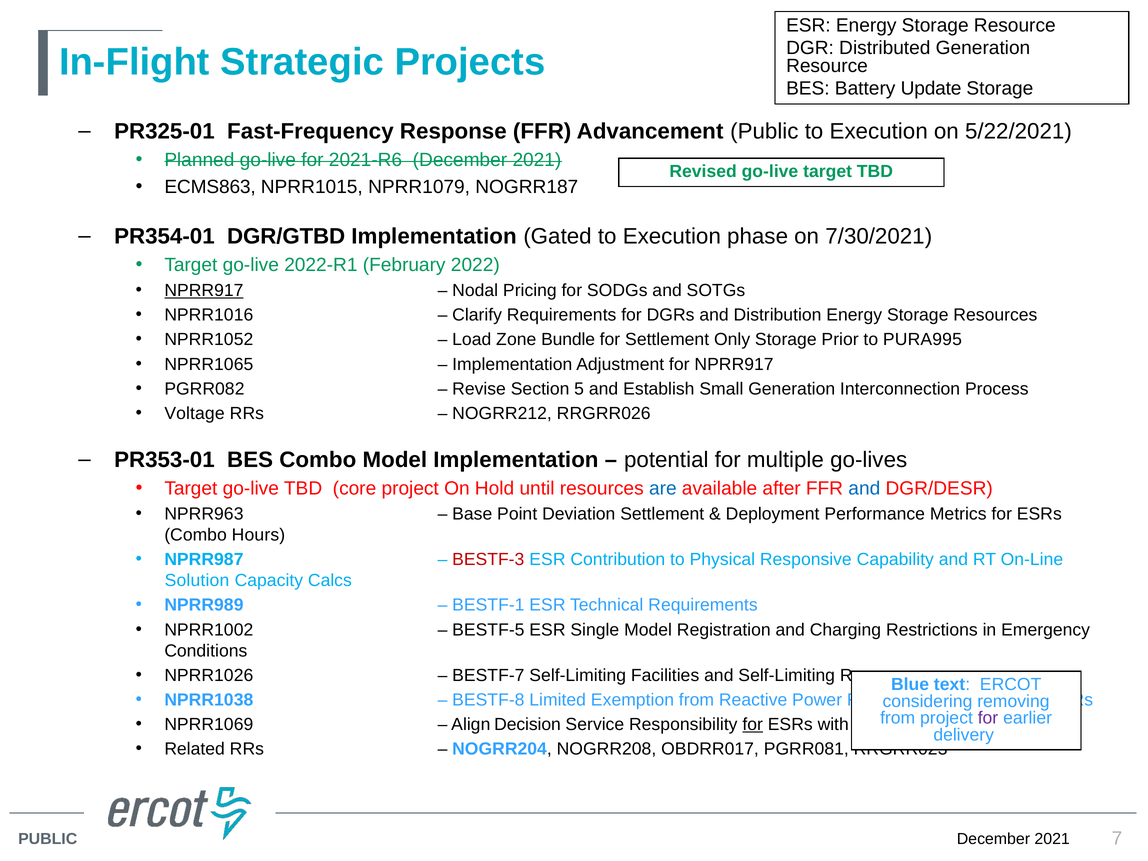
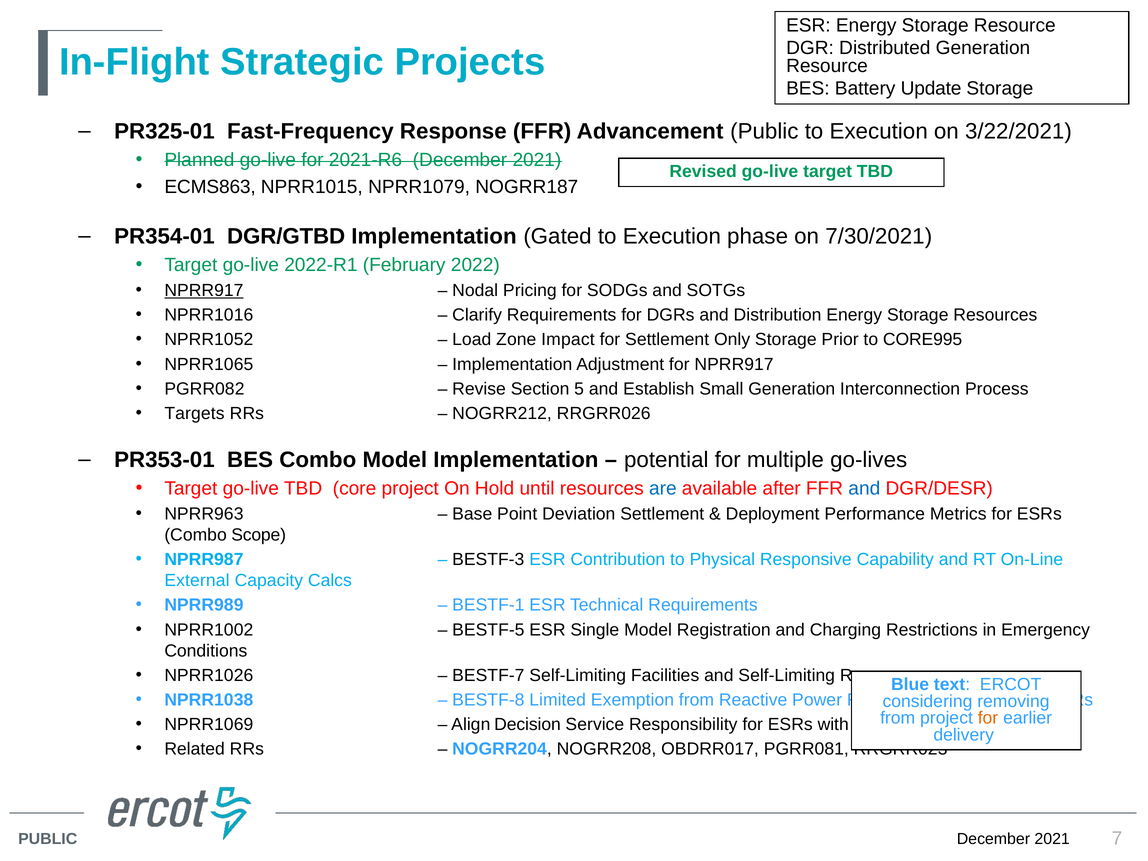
5/22/2021: 5/22/2021 -> 3/22/2021
Bundle: Bundle -> Impact
PURA995: PURA995 -> CORE995
Voltage: Voltage -> Targets
Hours: Hours -> Scope
BESTF-3 colour: red -> black
Solution: Solution -> External
for at (988, 718) colour: purple -> orange
for at (753, 725) underline: present -> none
